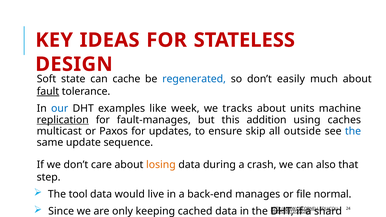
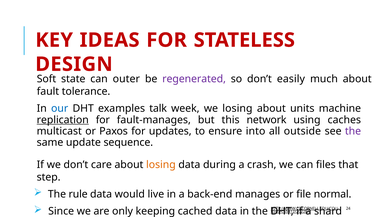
cache: cache -> outer
regenerated colour: blue -> purple
fault underline: present -> none
like: like -> talk
we tracks: tracks -> losing
addition: addition -> network
skip: skip -> into
the at (353, 131) colour: blue -> purple
also: also -> files
tool: tool -> rule
